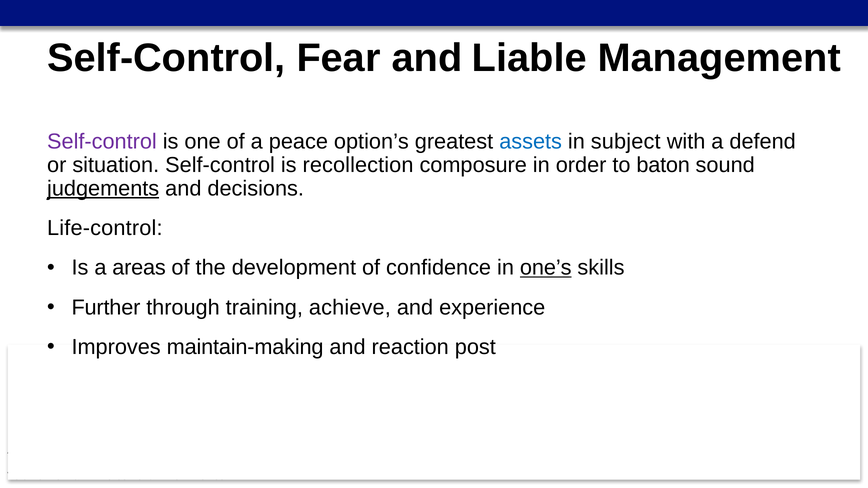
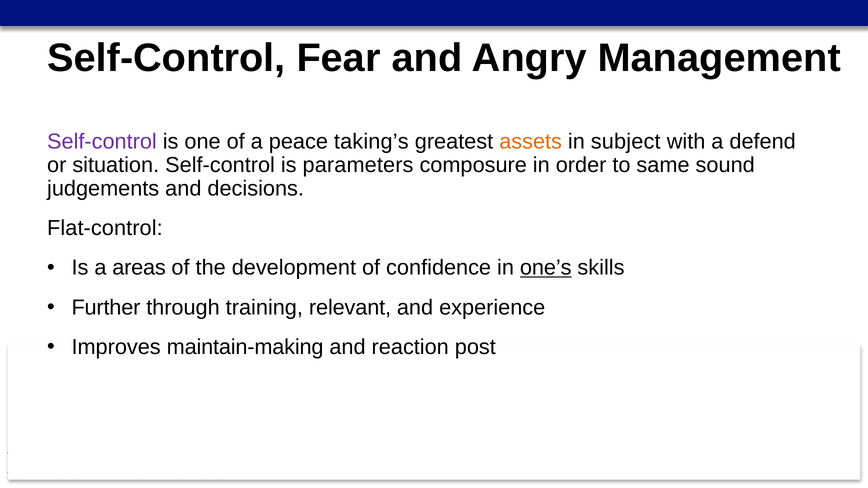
Liable: Liable -> Angry
option’s: option’s -> taking’s
assets colour: blue -> orange
recollection: recollection -> parameters
baton: baton -> same
judgements underline: present -> none
Life-control: Life-control -> Flat-control
achieve: achieve -> relevant
